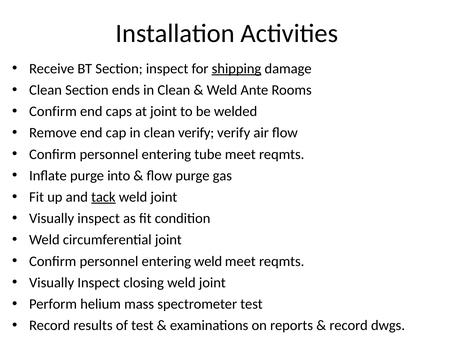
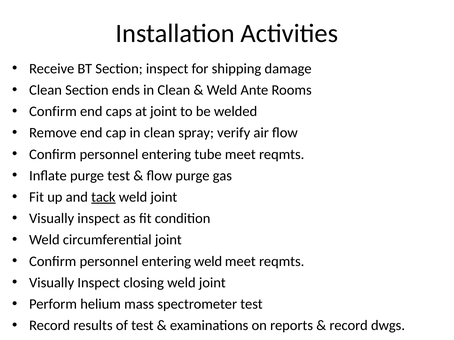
shipping underline: present -> none
clean verify: verify -> spray
purge into: into -> test
